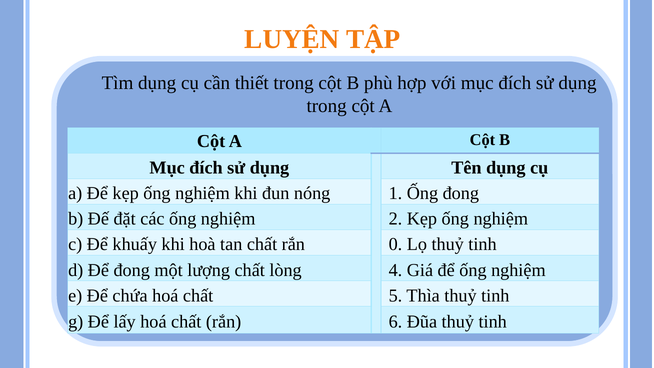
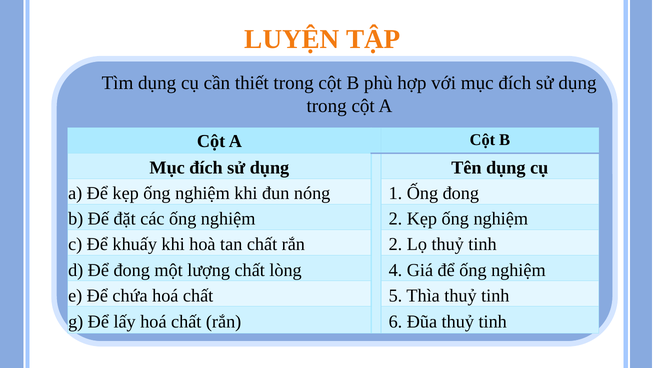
rắn 0: 0 -> 2
